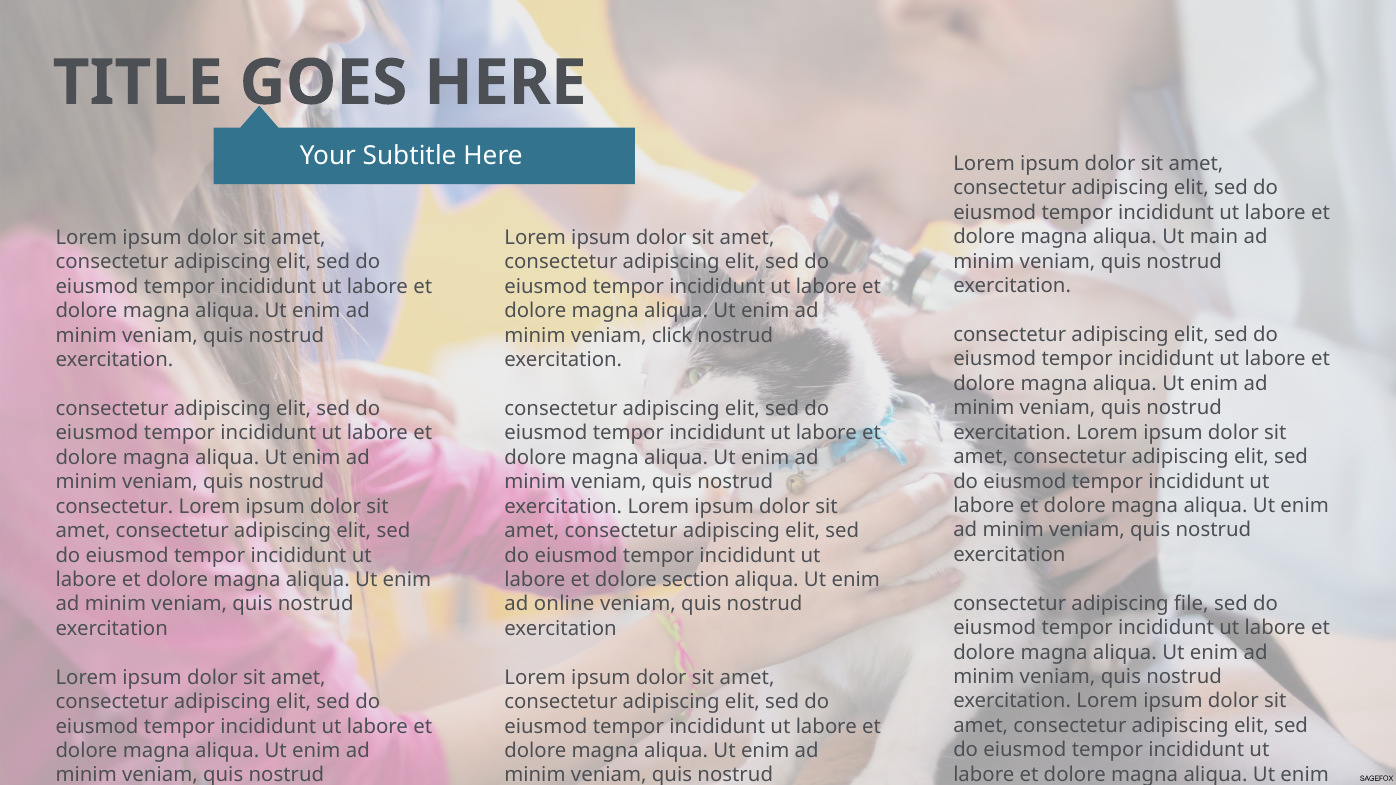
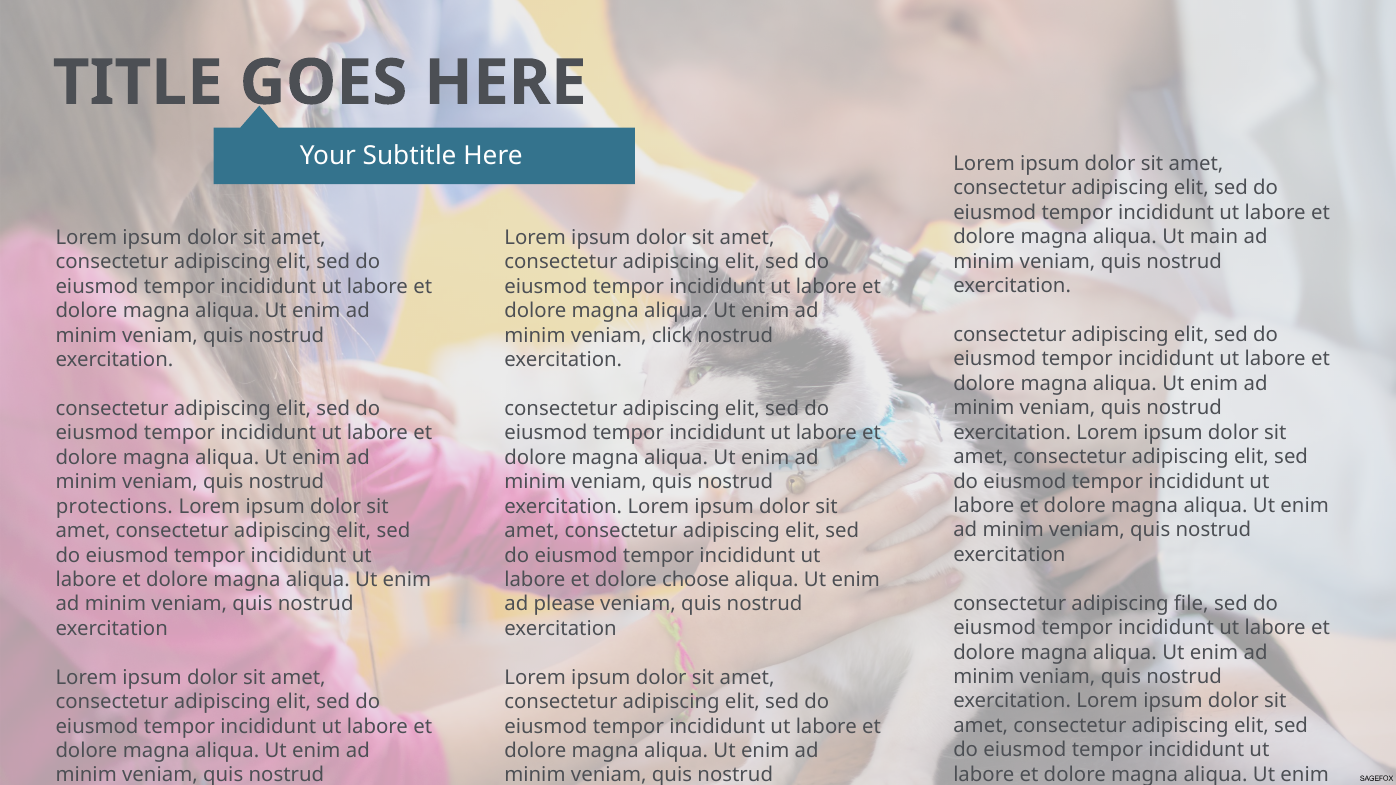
consectetur at (114, 507): consectetur -> protections
section: section -> choose
online: online -> please
